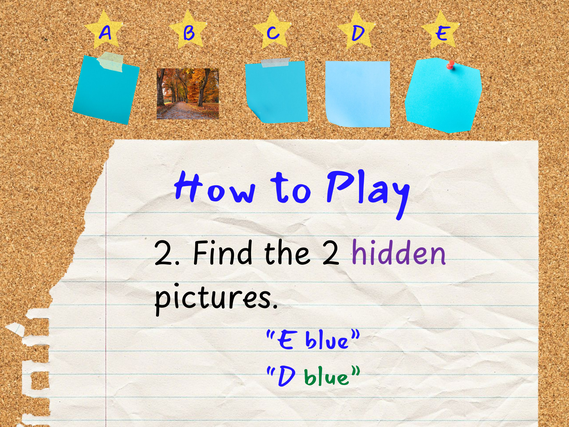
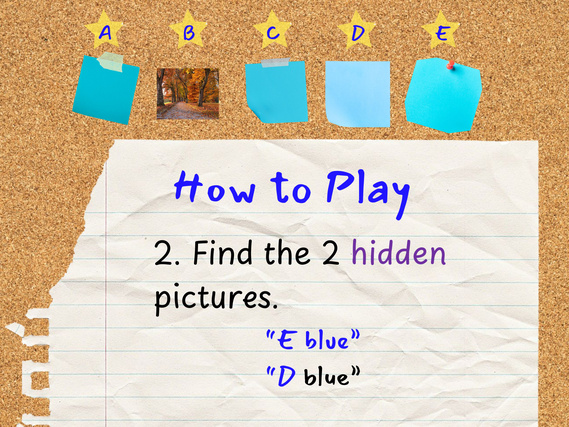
blue at (332, 376) colour: green -> black
